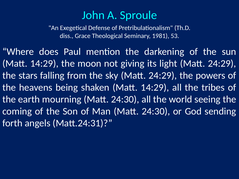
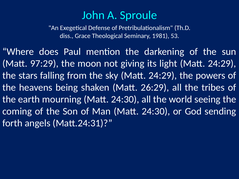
14:29 at (44, 64): 14:29 -> 97:29
shaken Matt 14:29: 14:29 -> 26:29
